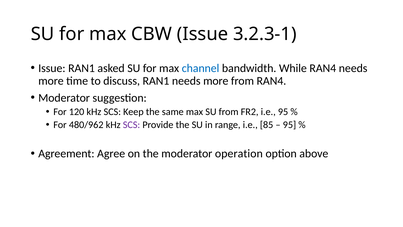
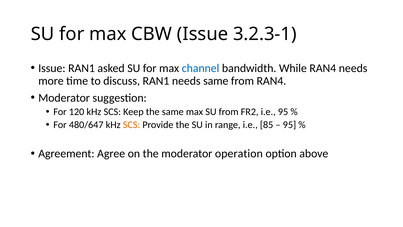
RAN1 needs more: more -> same
480/962: 480/962 -> 480/647
SCS at (132, 125) colour: purple -> orange
